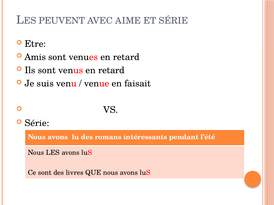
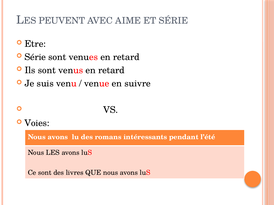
Amis at (35, 57): Amis -> Série
faisait: faisait -> suivre
Série at (37, 123): Série -> Voies
